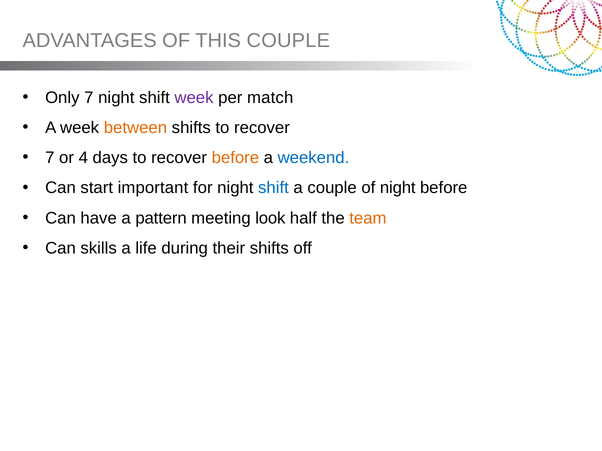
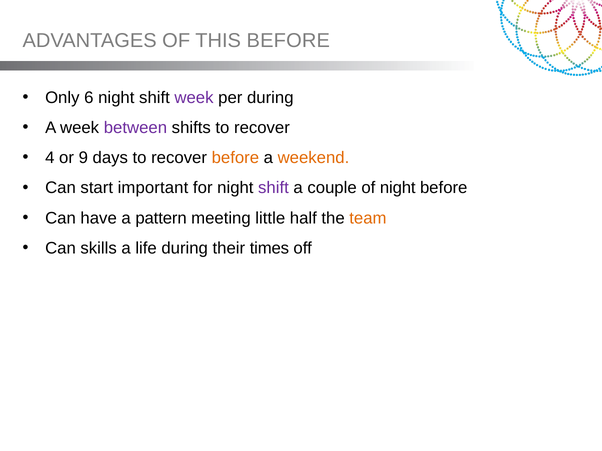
THIS COUPLE: COUPLE -> BEFORE
Only 7: 7 -> 6
per match: match -> during
between colour: orange -> purple
7 at (50, 158): 7 -> 4
4: 4 -> 9
weekend colour: blue -> orange
shift at (273, 188) colour: blue -> purple
look: look -> little
their shifts: shifts -> times
